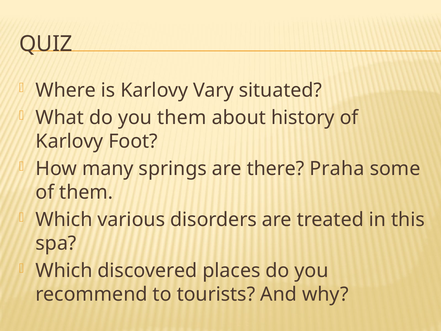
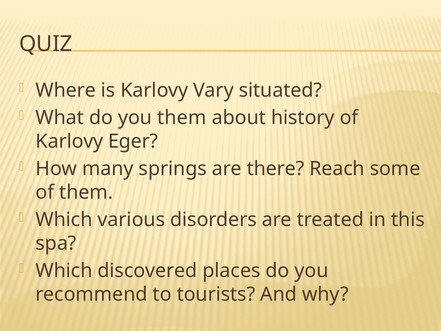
Foot: Foot -> Eger
Praha: Praha -> Reach
